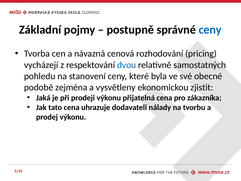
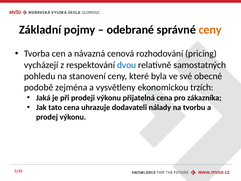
postupně: postupně -> odebrané
ceny at (210, 30) colour: blue -> orange
zjistit: zjistit -> trzích
